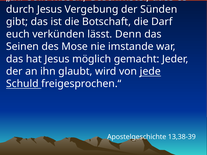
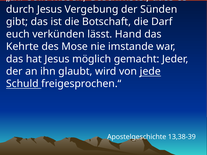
Denn: Denn -> Hand
Seinen: Seinen -> Kehrte
